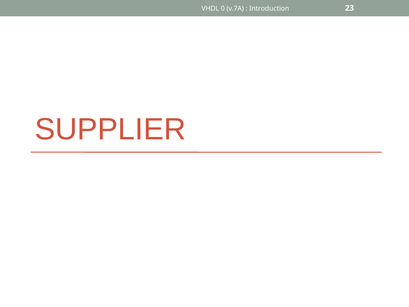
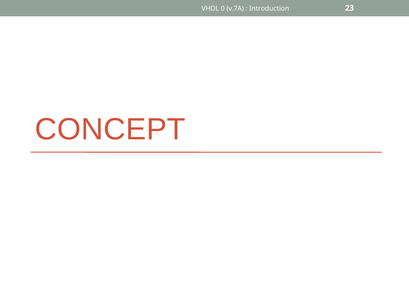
SUPPLIER: SUPPLIER -> CONCEPT
